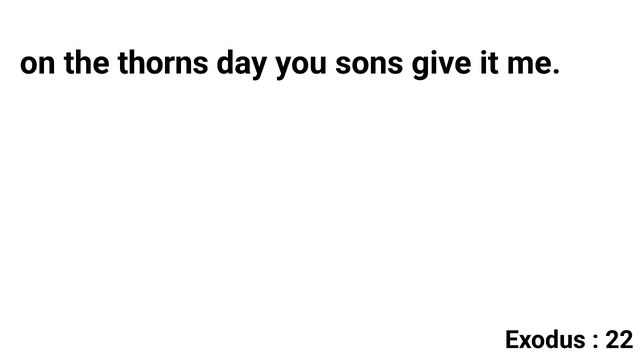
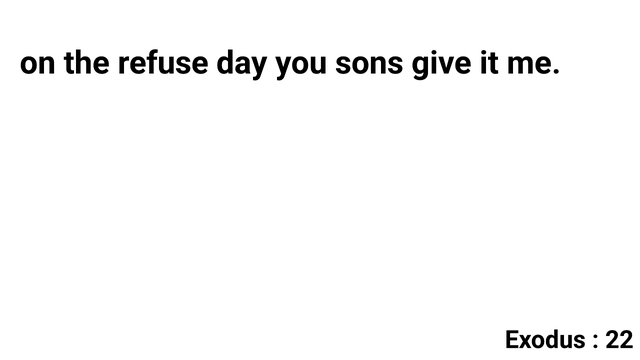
thorns: thorns -> refuse
